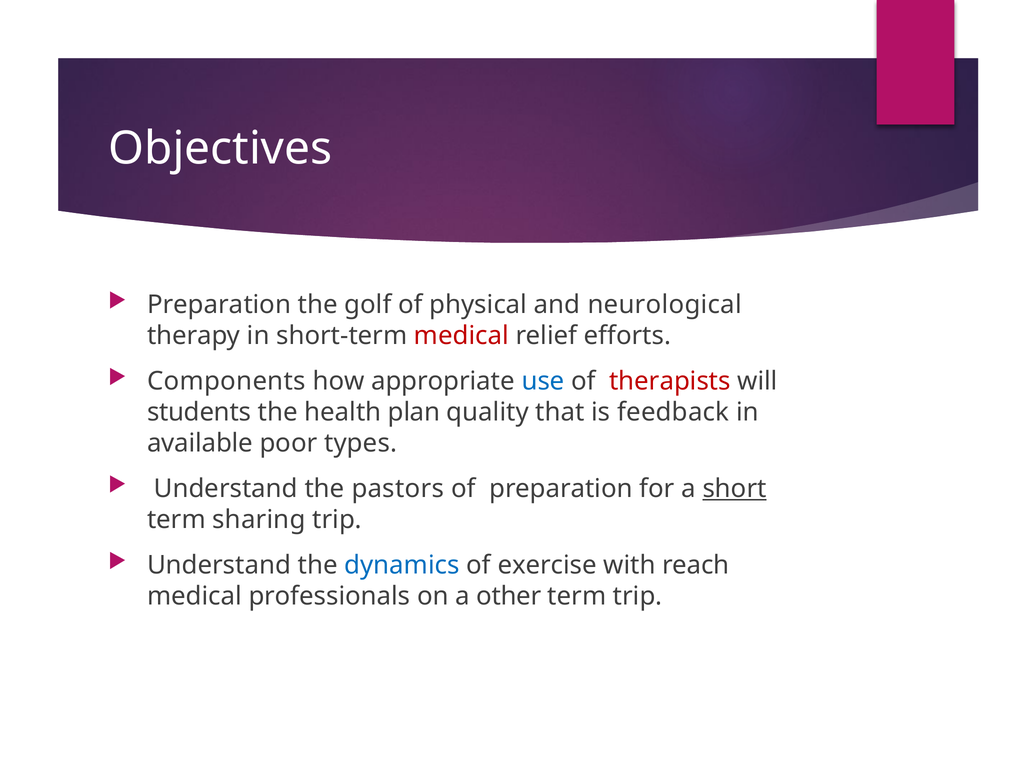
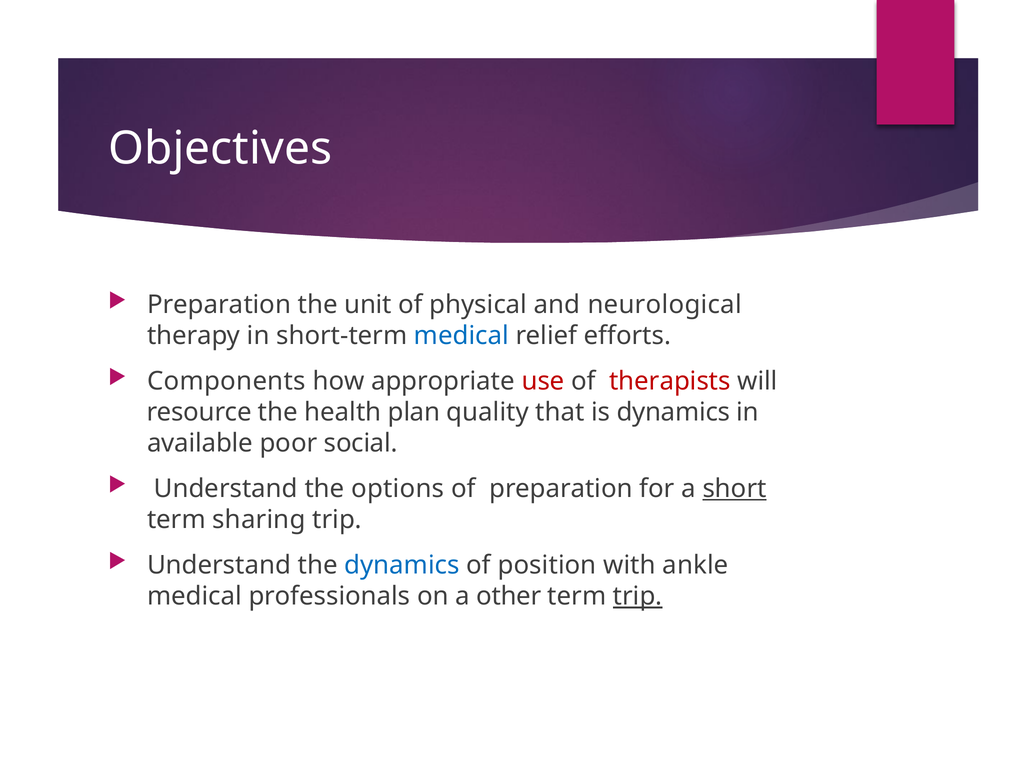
golf: golf -> unit
medical at (461, 335) colour: red -> blue
use colour: blue -> red
students: students -> resource
is feedback: feedback -> dynamics
types: types -> social
pastors: pastors -> options
exercise: exercise -> position
reach: reach -> ankle
trip at (638, 596) underline: none -> present
